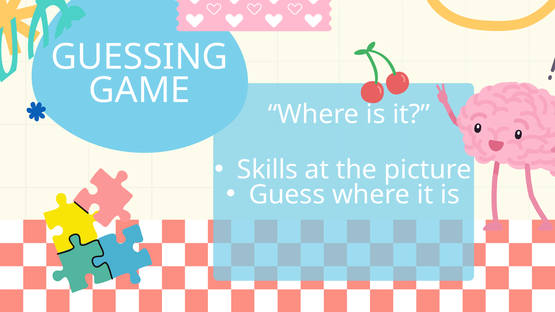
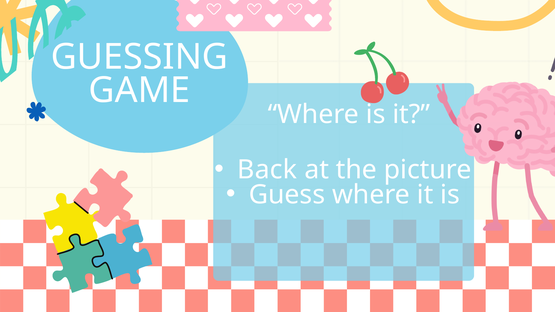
Skills: Skills -> Back
